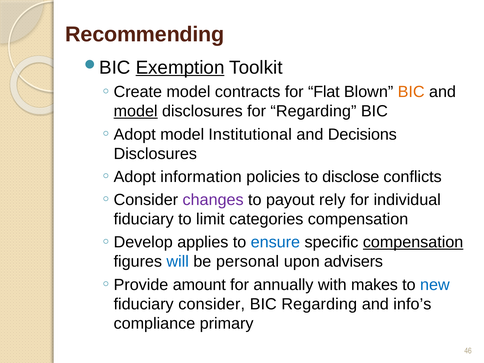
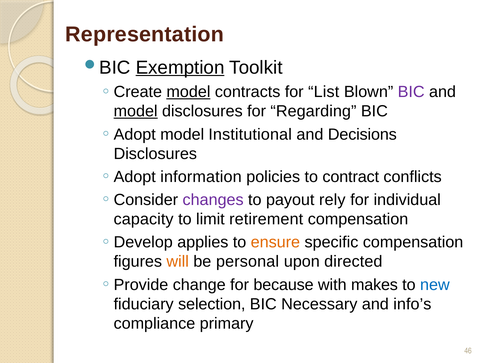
Recommending: Recommending -> Representation
model at (188, 92) underline: none -> present
Flat: Flat -> List
BIC at (411, 92) colour: orange -> purple
disclose: disclose -> contract
fiduciary at (144, 219): fiduciary -> capacity
categories: categories -> retirement
ensure colour: blue -> orange
compensation at (413, 242) underline: present -> none
will colour: blue -> orange
advisers: advisers -> directed
amount: amount -> change
annually: annually -> because
consider: consider -> selection
BIC Regarding: Regarding -> Necessary
